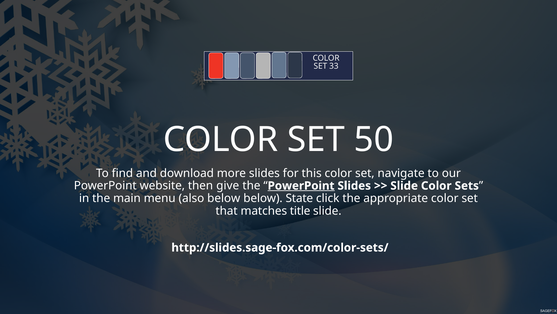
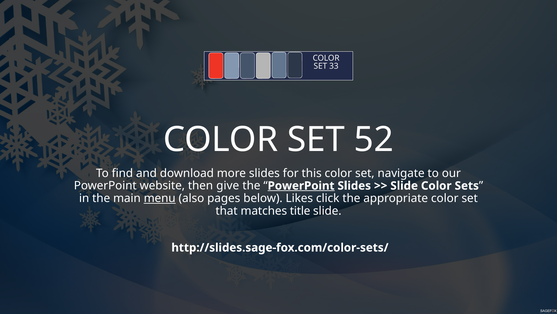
50: 50 -> 52
menu underline: none -> present
also below: below -> pages
State: State -> Likes
